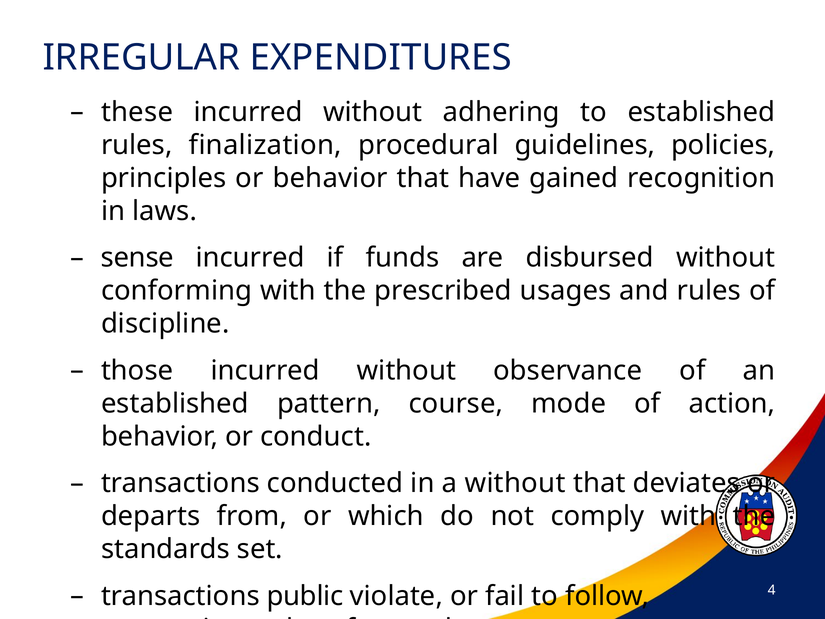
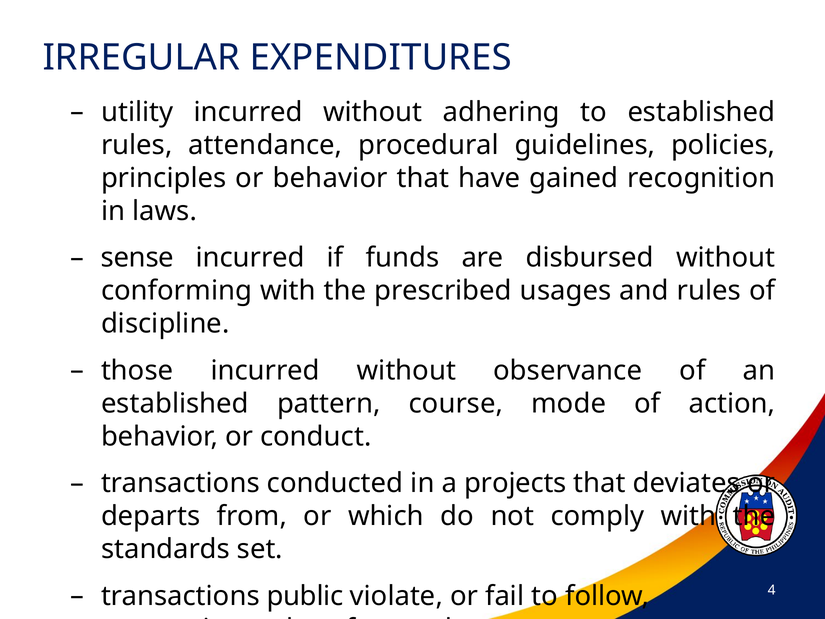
these: these -> utility
finalization: finalization -> attendance
a without: without -> projects
